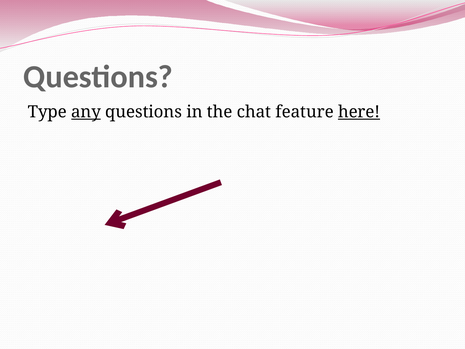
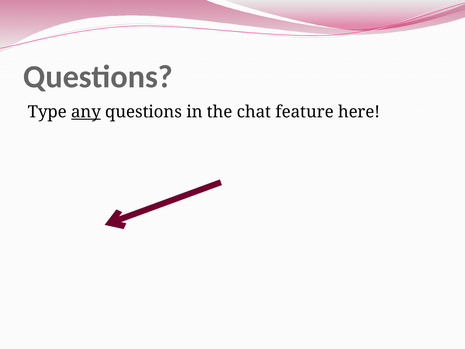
here underline: present -> none
